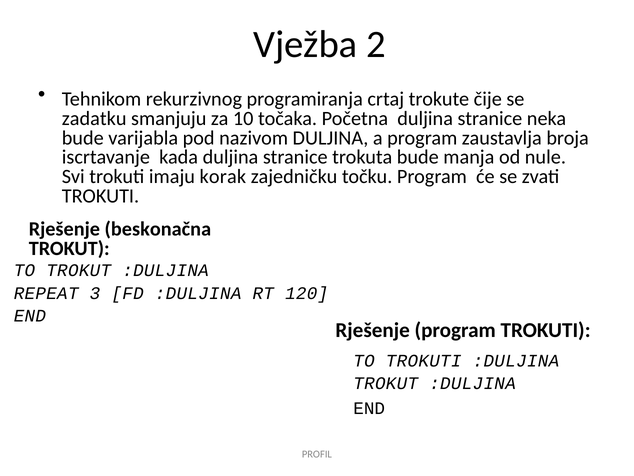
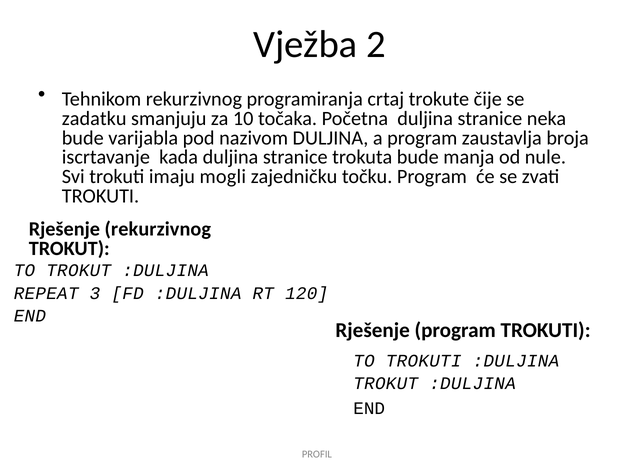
korak: korak -> mogli
Rješenje beskonačna: beskonačna -> rekurzivnog
